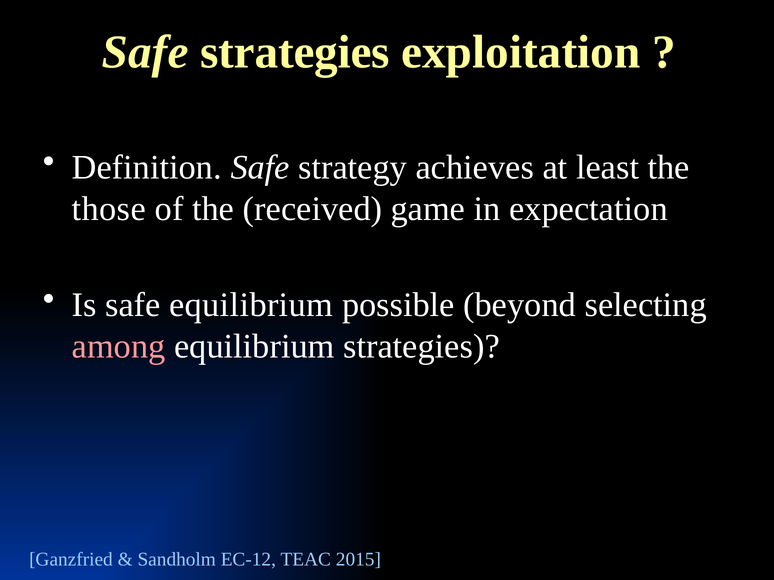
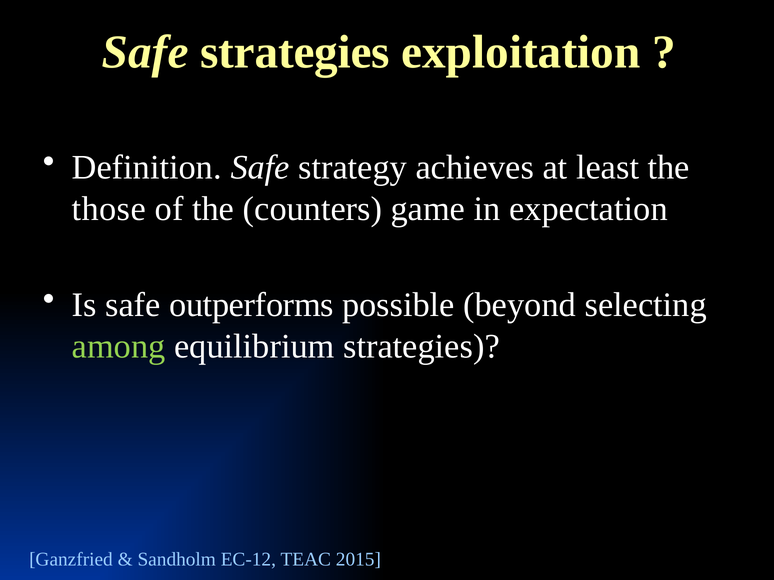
received: received -> counters
safe equilibrium: equilibrium -> outperforms
among colour: pink -> light green
